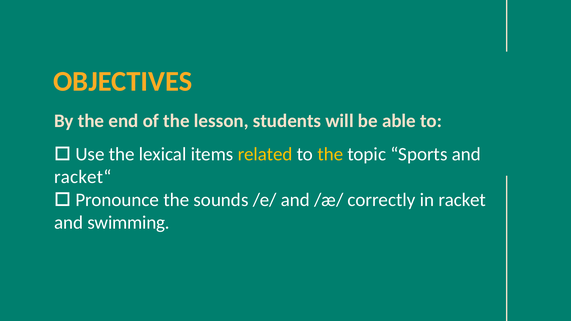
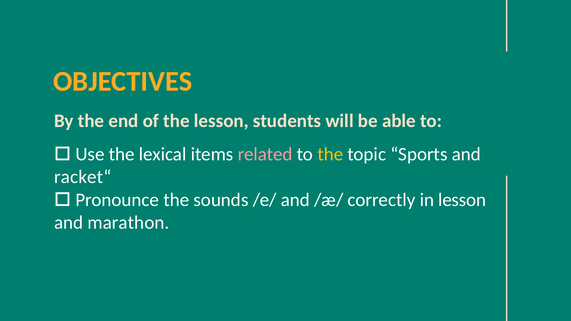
related colour: yellow -> pink
in racket: racket -> lesson
swimming: swimming -> marathon
